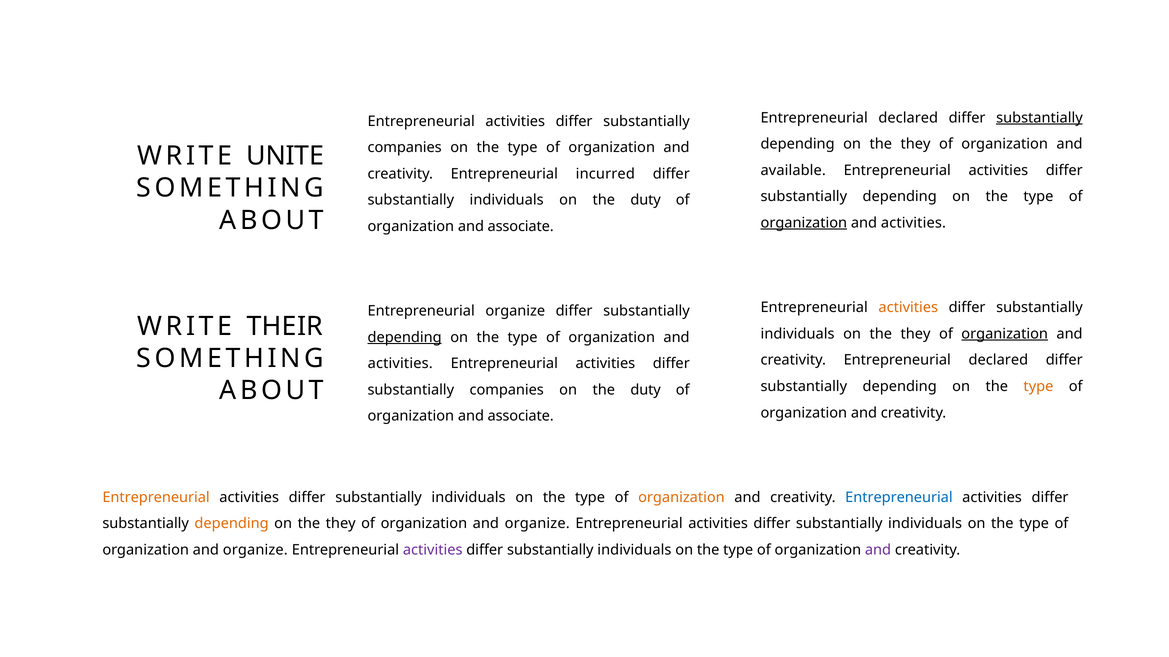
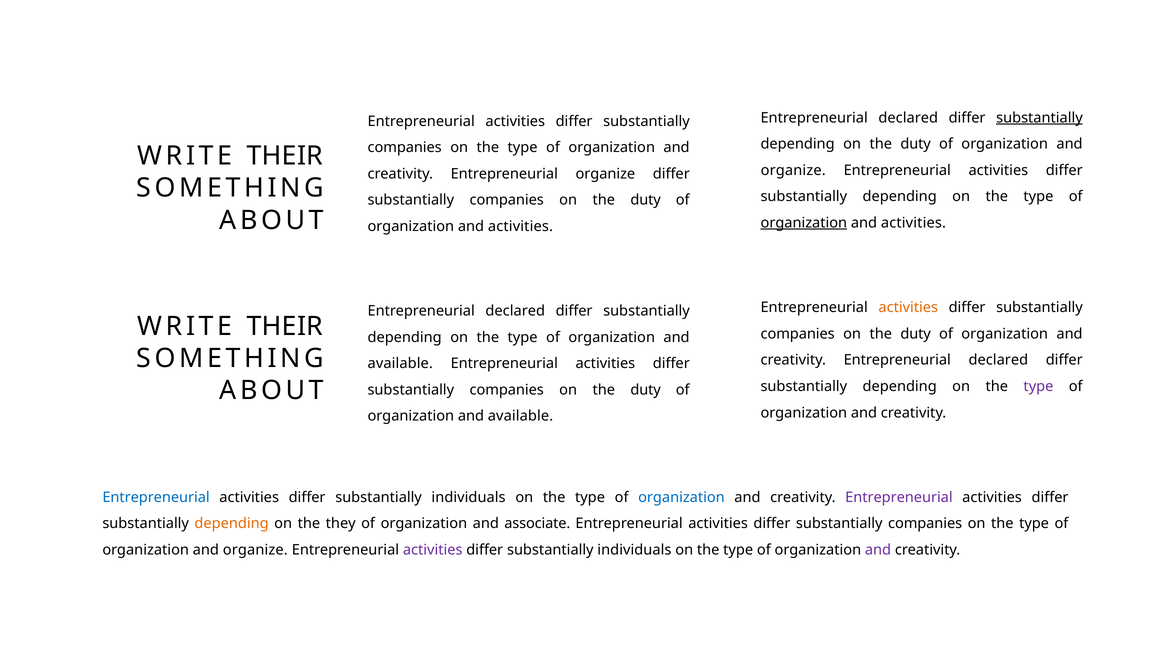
they at (916, 144): they -> duty
UNITE at (285, 156): UNITE -> THEIR
available at (793, 170): available -> organize
Entrepreneurial incurred: incurred -> organize
individuals at (507, 200): individuals -> companies
associate at (521, 227): associate -> activities
organize at (515, 311): organize -> declared
individuals at (798, 334): individuals -> companies
they at (916, 334): they -> duty
organization at (1005, 334) underline: present -> none
depending at (405, 338) underline: present -> none
activities at (400, 364): activities -> available
type at (1038, 387) colour: orange -> purple
associate at (521, 417): associate -> available
Entrepreneurial at (156, 498) colour: orange -> blue
organization at (681, 498) colour: orange -> blue
Entrepreneurial at (899, 498) colour: blue -> purple
organize at (537, 524): organize -> associate
individuals at (925, 524): individuals -> companies
